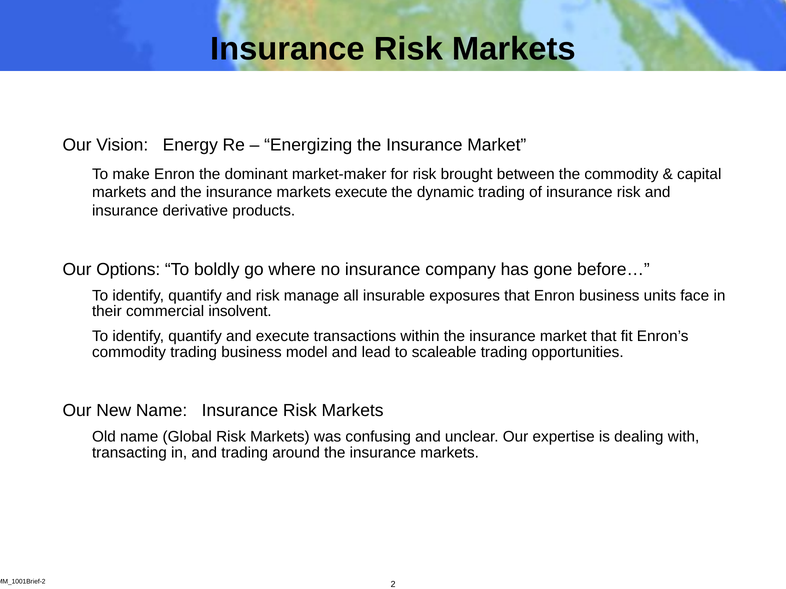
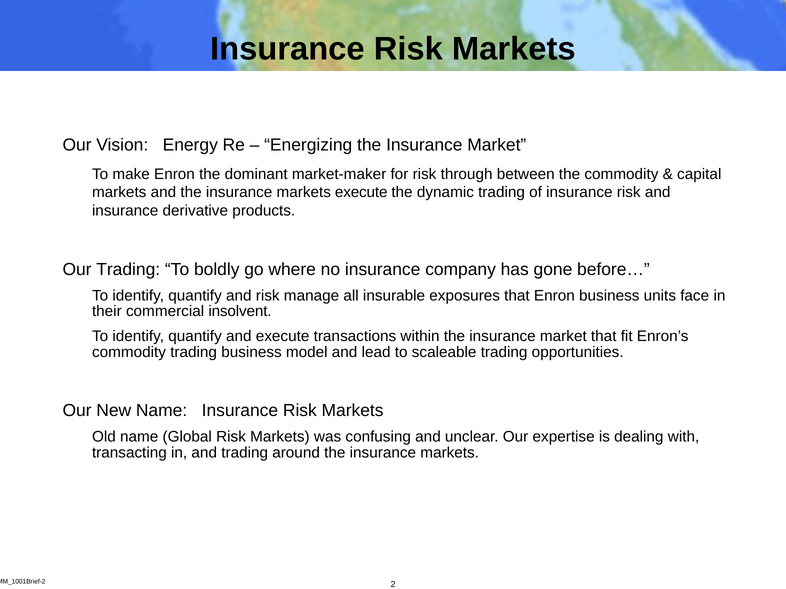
brought: brought -> through
Our Options: Options -> Trading
